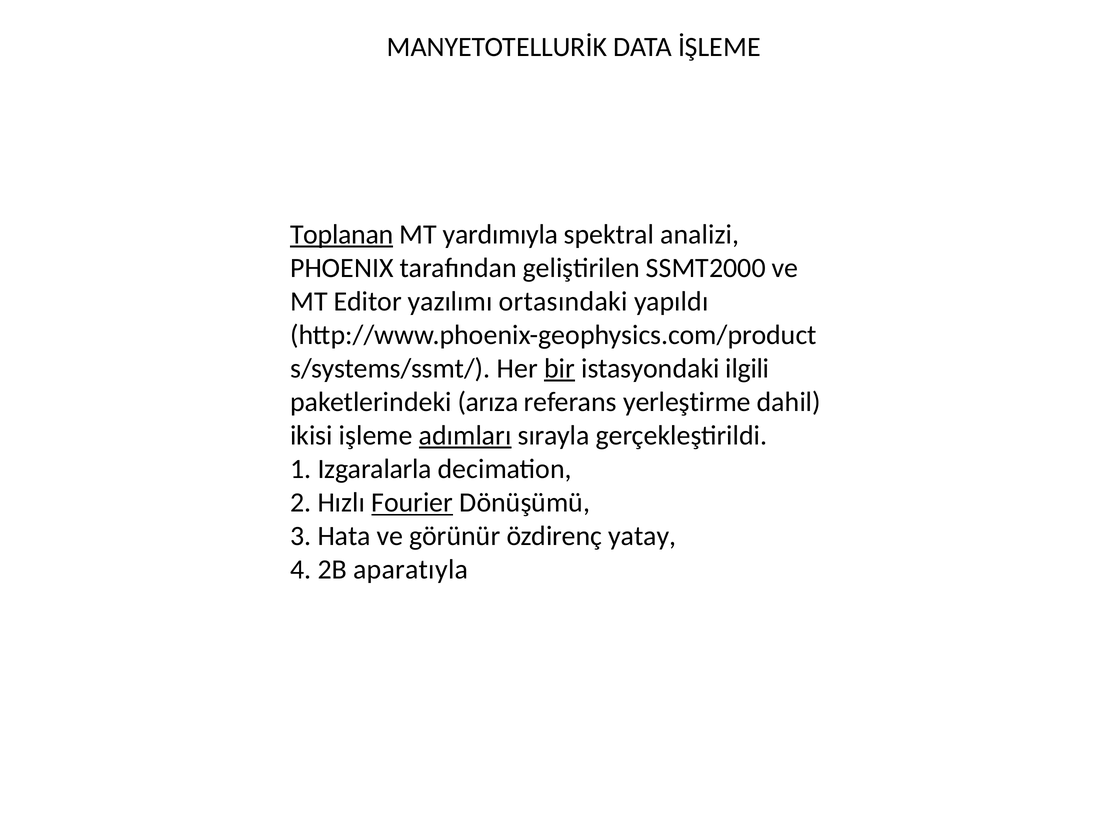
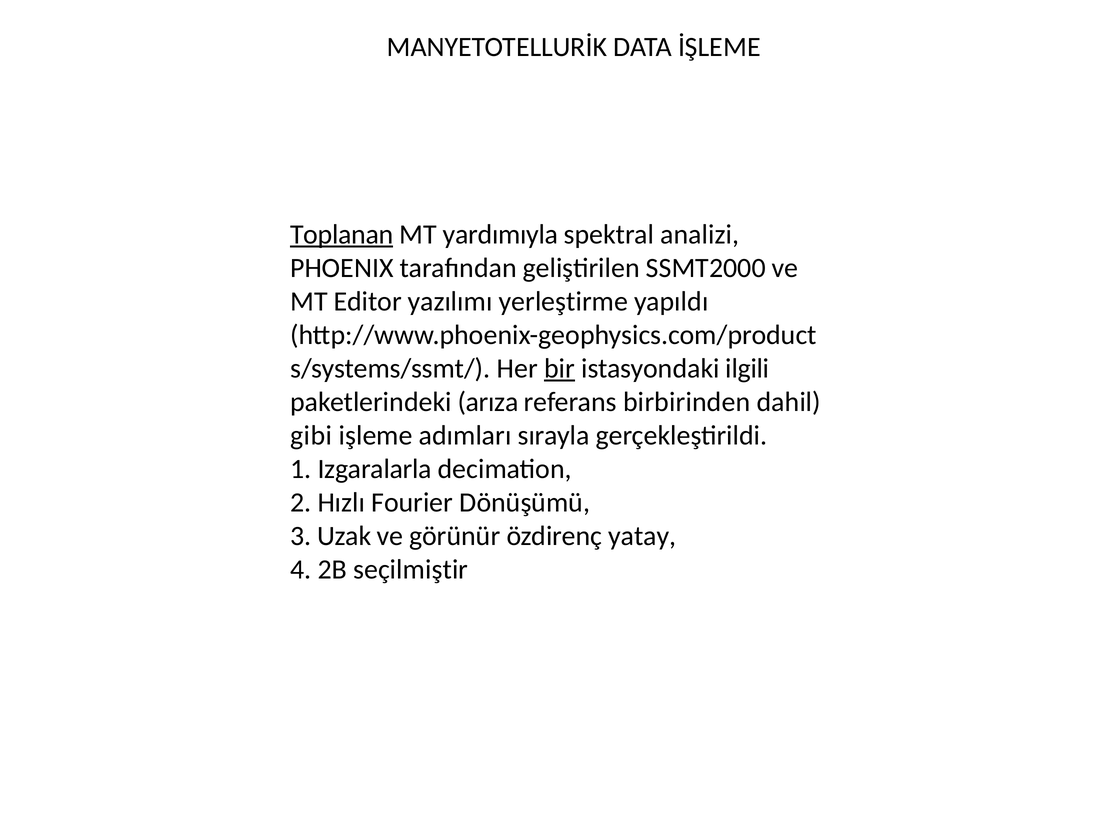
ortasındaki: ortasındaki -> yerleştirme
yerleştirme: yerleştirme -> birbirinden
ikisi: ikisi -> gibi
adımları underline: present -> none
Fourier underline: present -> none
Hata: Hata -> Uzak
aparatıyla: aparatıyla -> seçilmiştir
